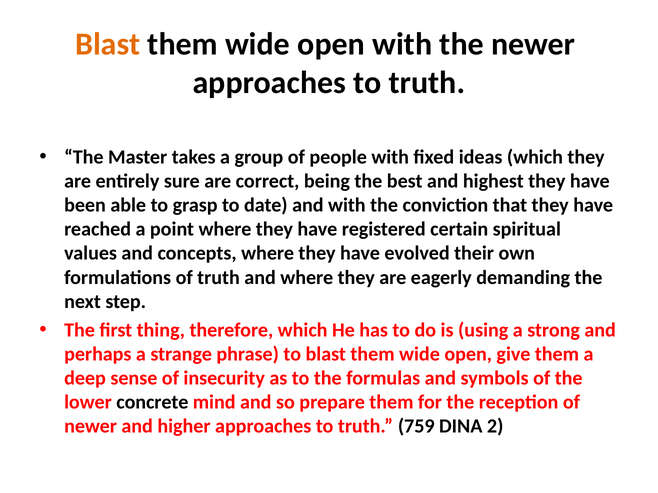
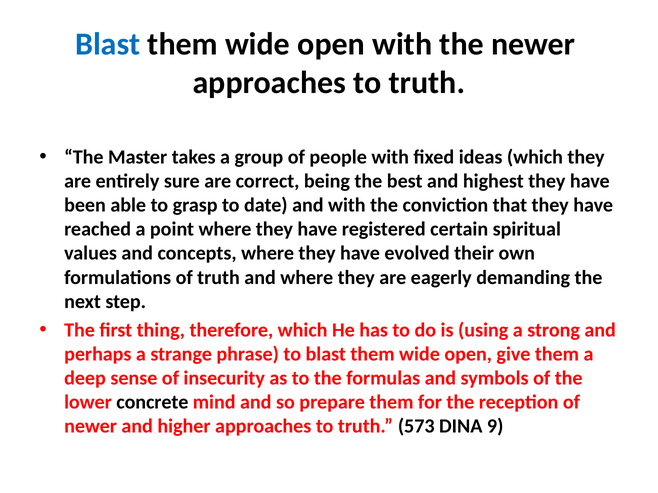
Blast at (108, 44) colour: orange -> blue
759: 759 -> 573
2: 2 -> 9
